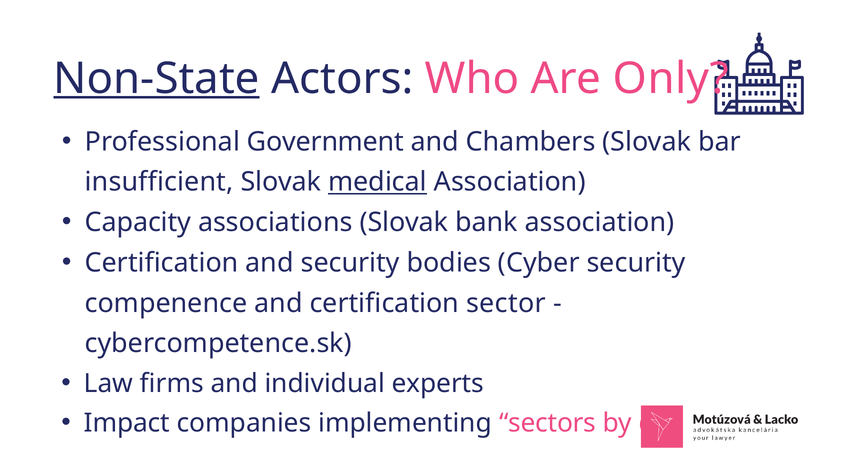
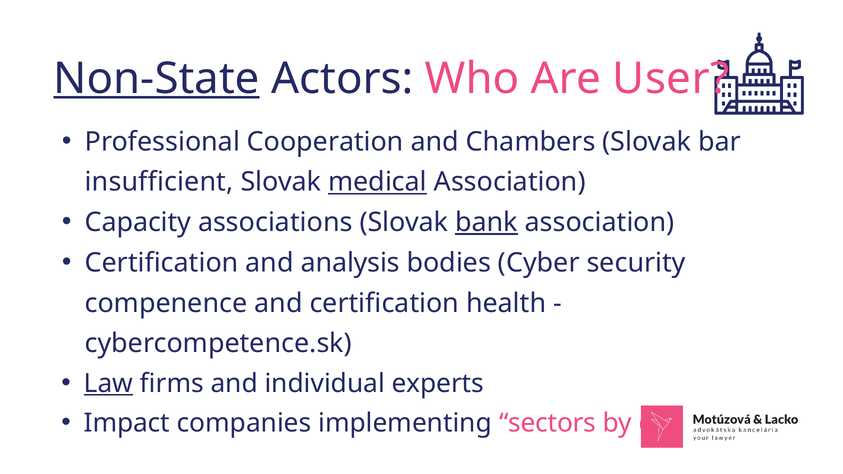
Only: Only -> User
Government: Government -> Cooperation
bank underline: none -> present
and security: security -> analysis
sector: sector -> health
Law underline: none -> present
